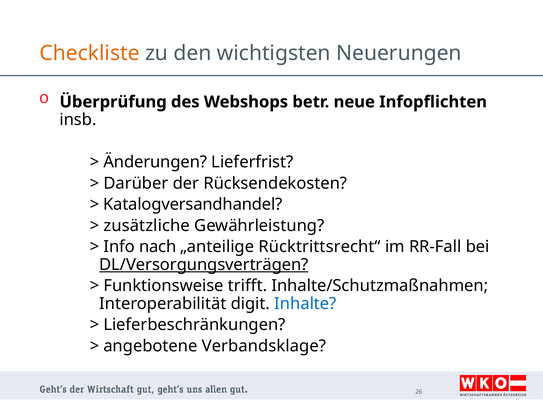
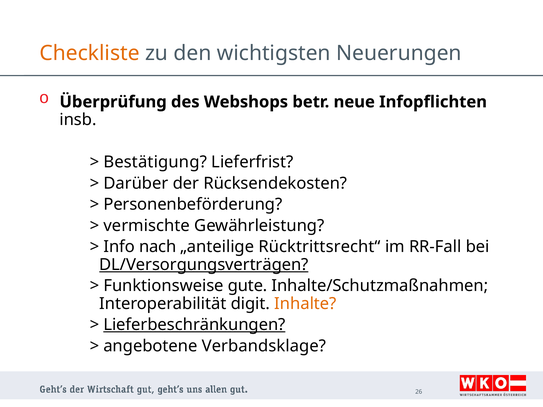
Änderungen: Änderungen -> Bestätigung
Katalogversandhandel: Katalogversandhandel -> Personenbeförderung
zusätzliche: zusätzliche -> vermischte
trifft: trifft -> gute
Inhalte colour: blue -> orange
Lieferbeschränkungen underline: none -> present
